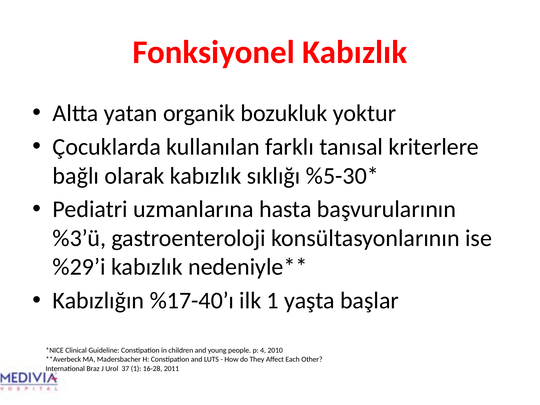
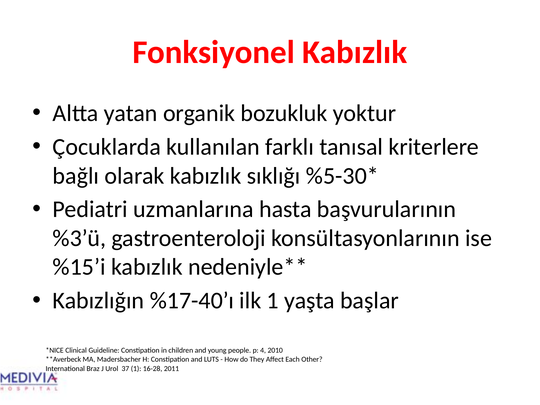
%29’i: %29’i -> %15’i
